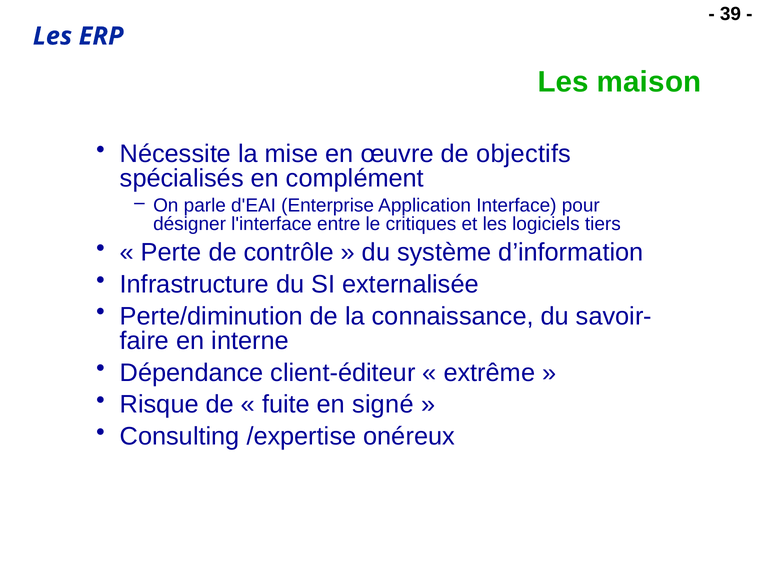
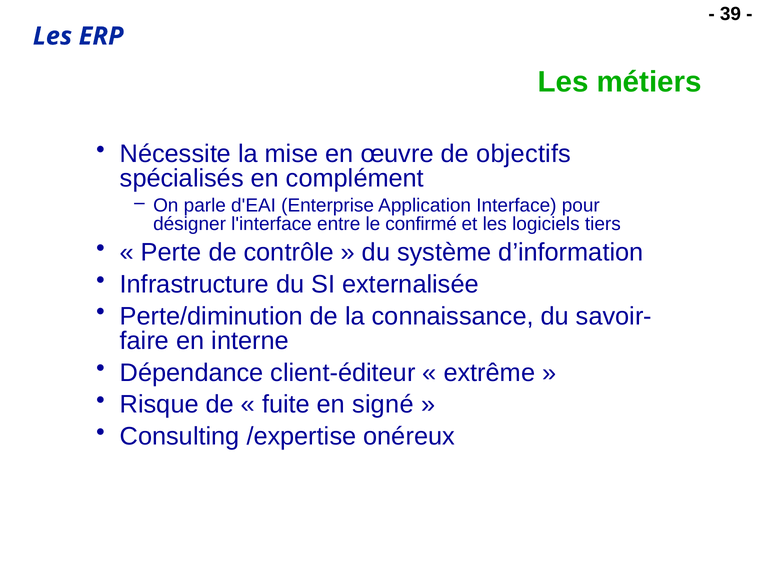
maison: maison -> métiers
critiques: critiques -> confirmé
